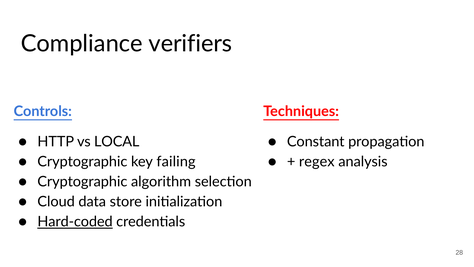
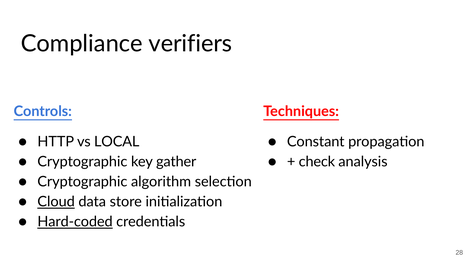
failing: failing -> gather
regex: regex -> check
Cloud underline: none -> present
